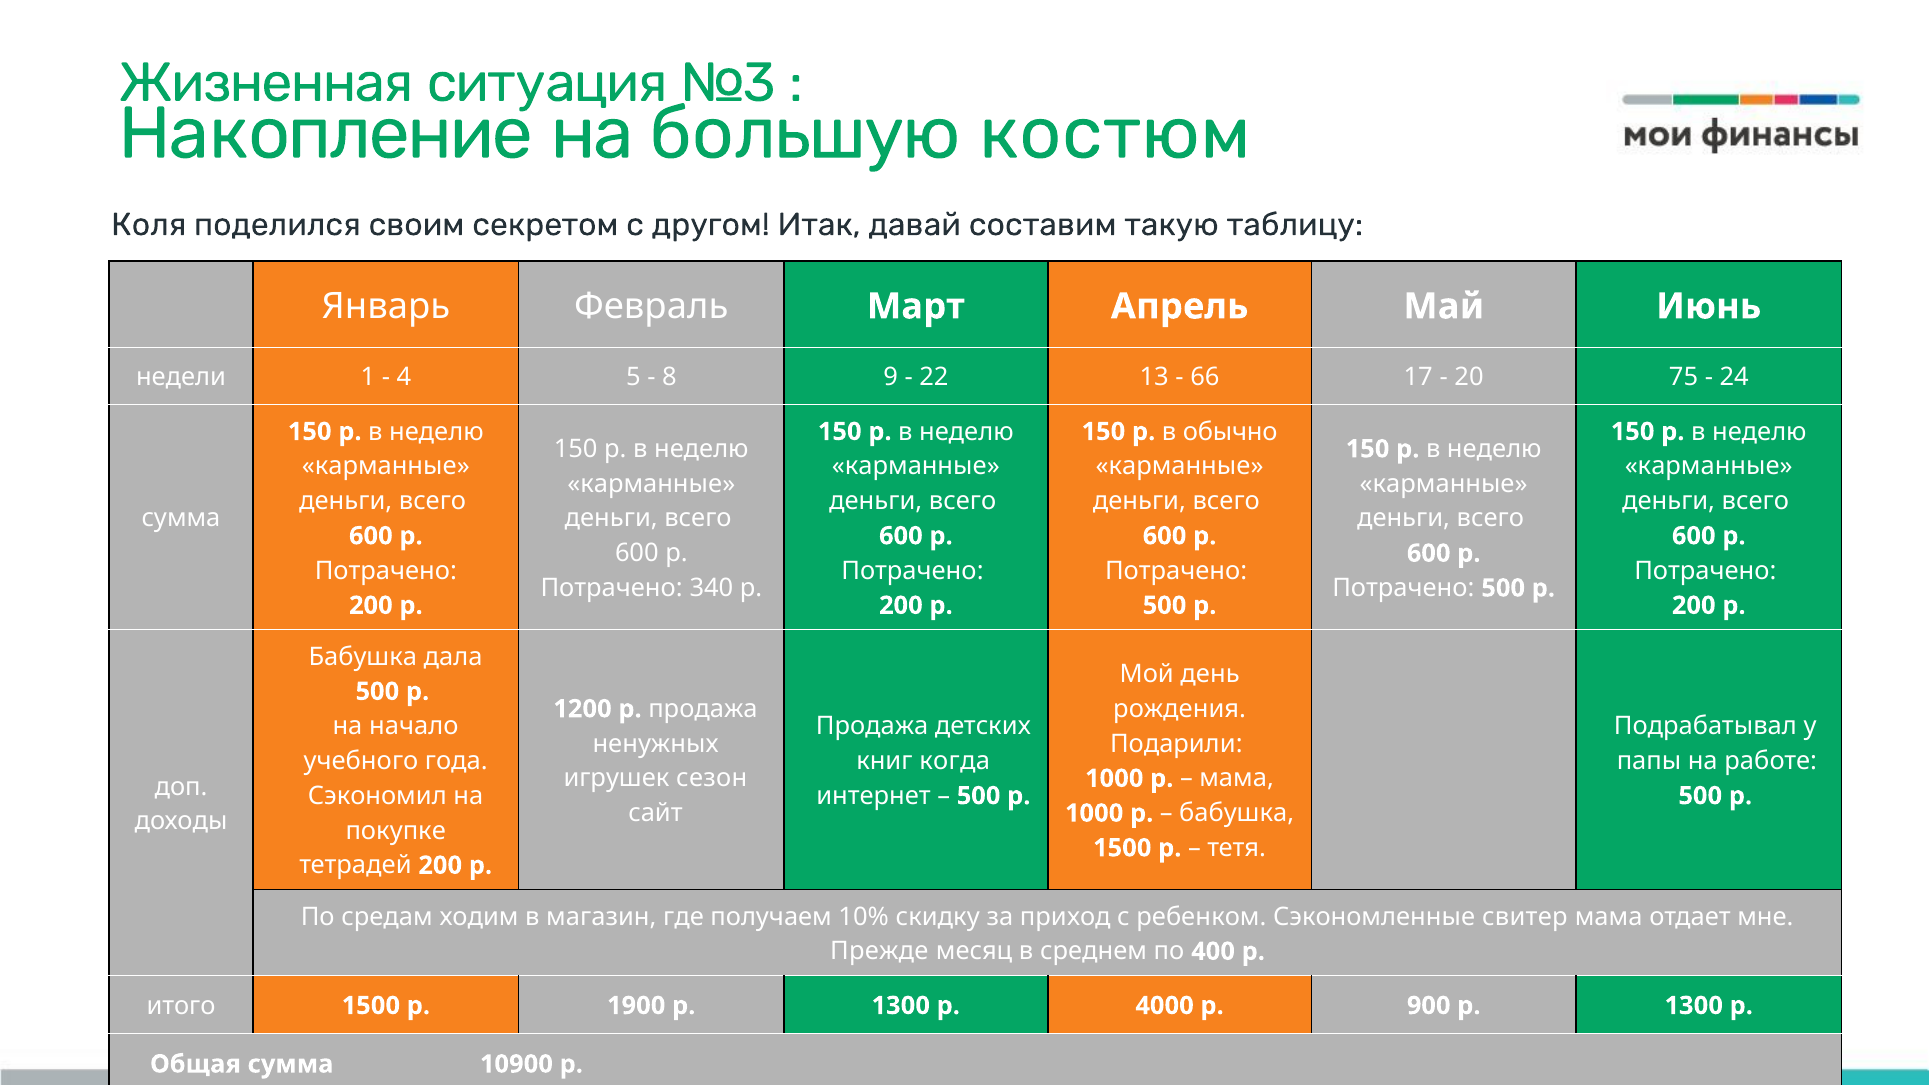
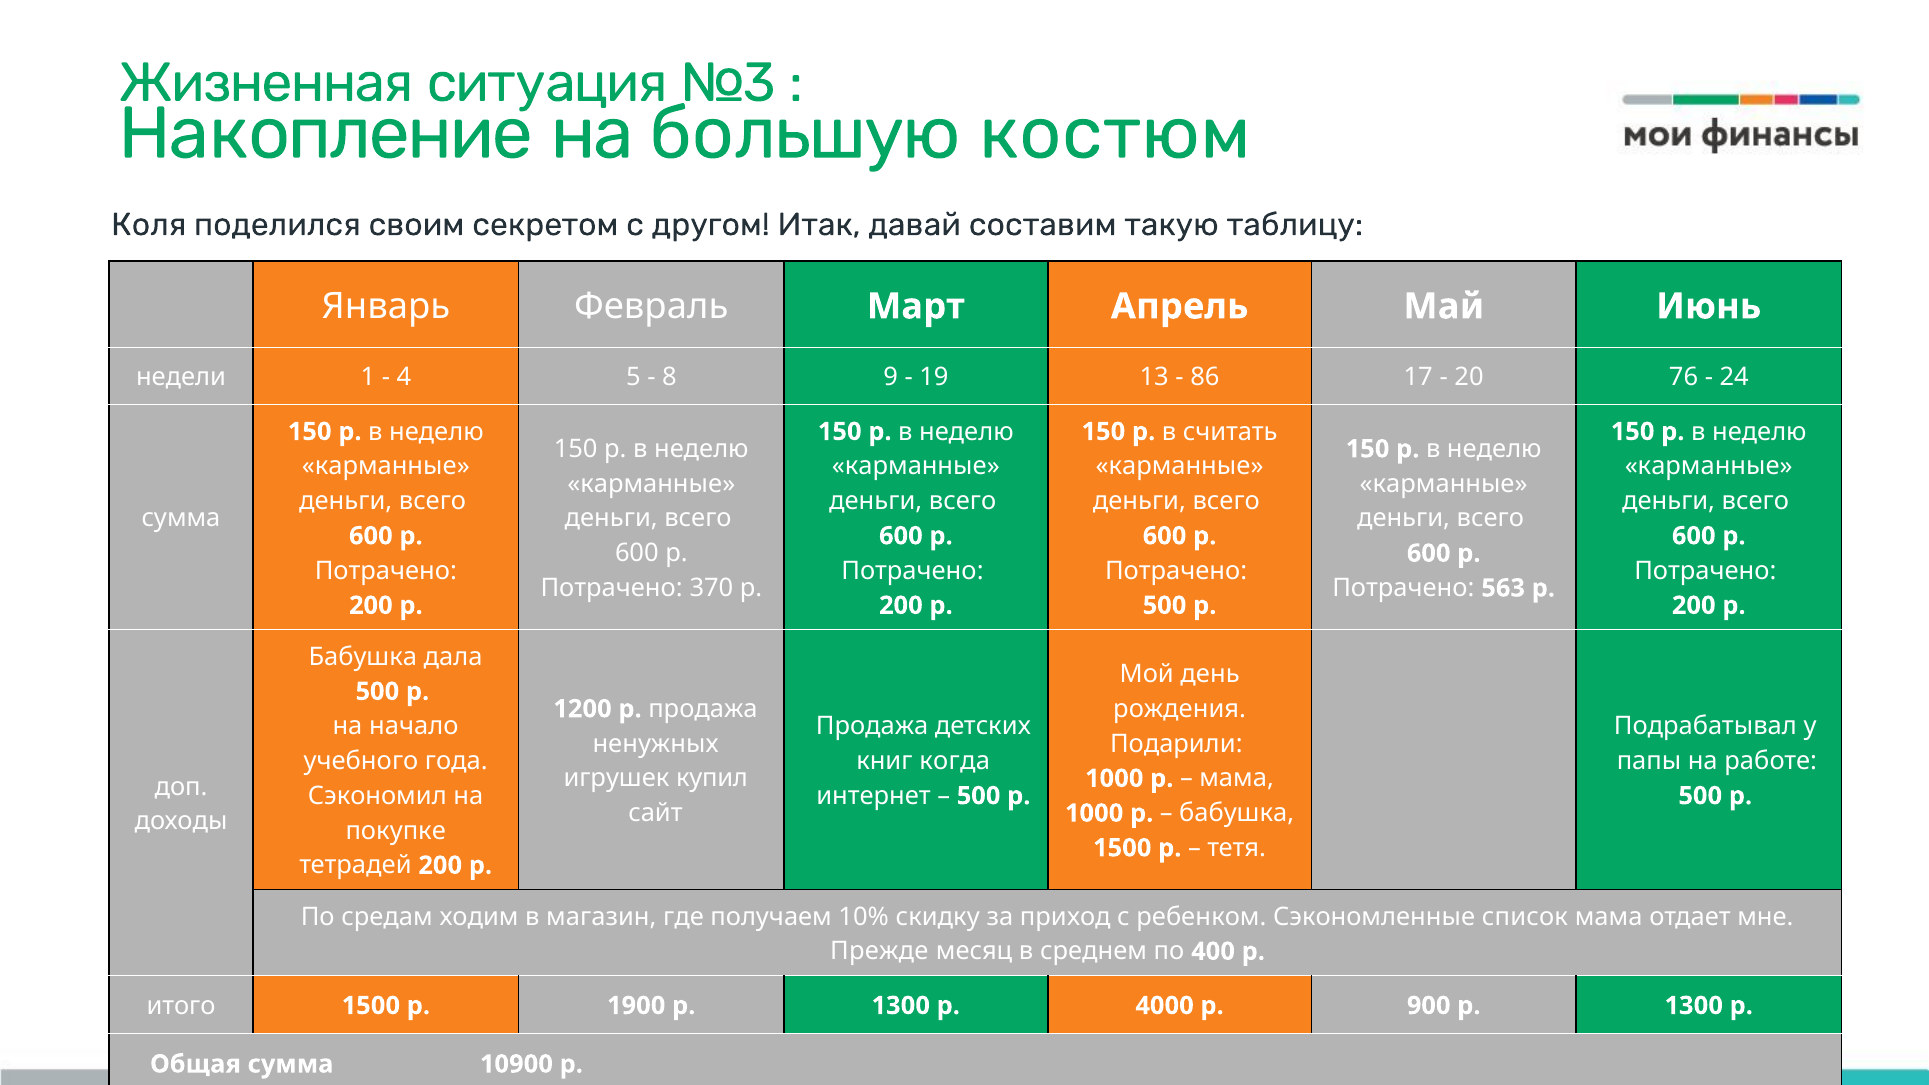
22: 22 -> 19
66: 66 -> 86
75: 75 -> 76
обычно: обычно -> считать
340: 340 -> 370
500 at (1503, 588): 500 -> 563
сезон: сезон -> купил
свитер: свитер -> список
